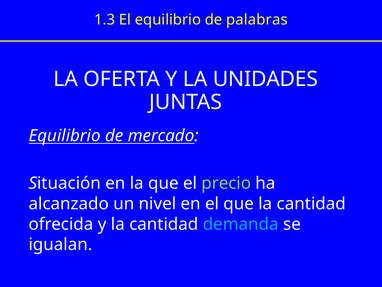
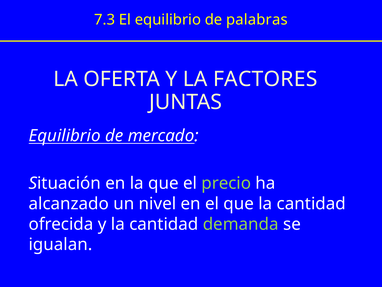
1.3: 1.3 -> 7.3
UNIDADES: UNIDADES -> FACTORES
demanda colour: light blue -> light green
